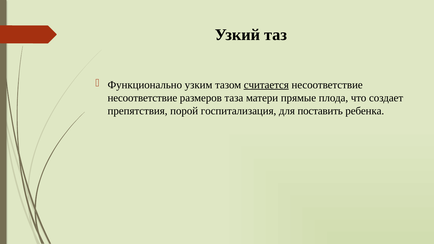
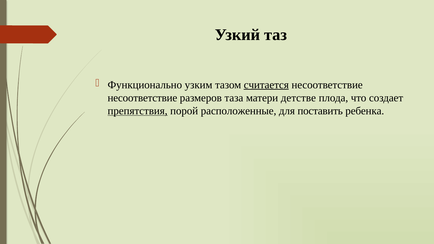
прямые: прямые -> детстве
препятствия underline: none -> present
госпитализация: госпитализация -> расположенные
